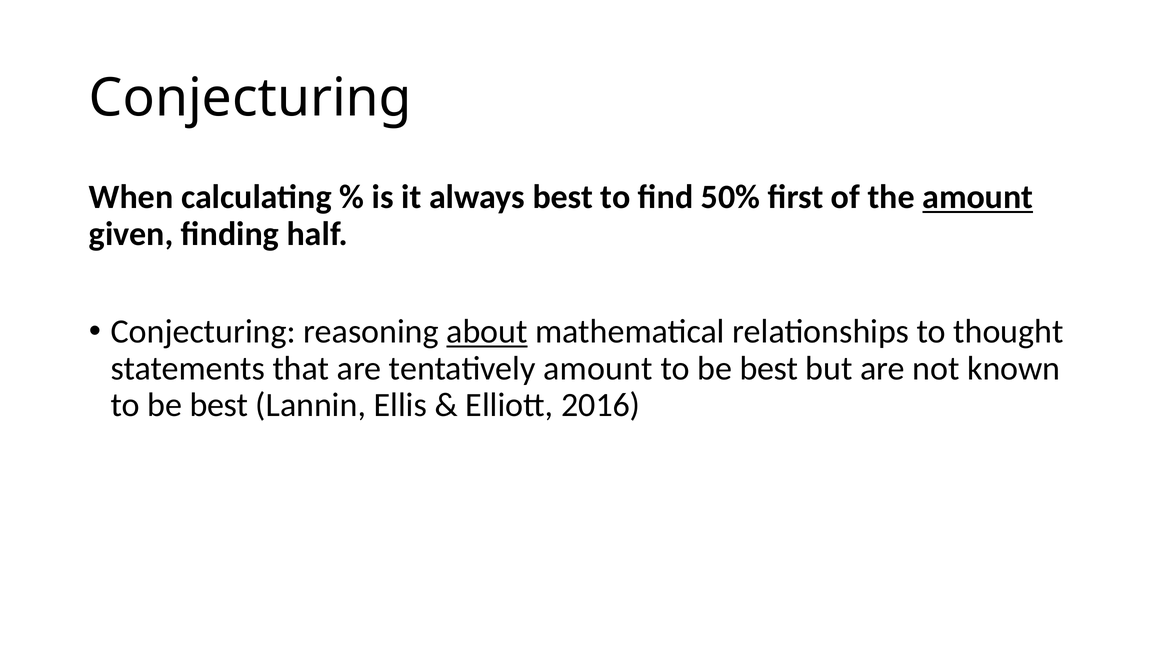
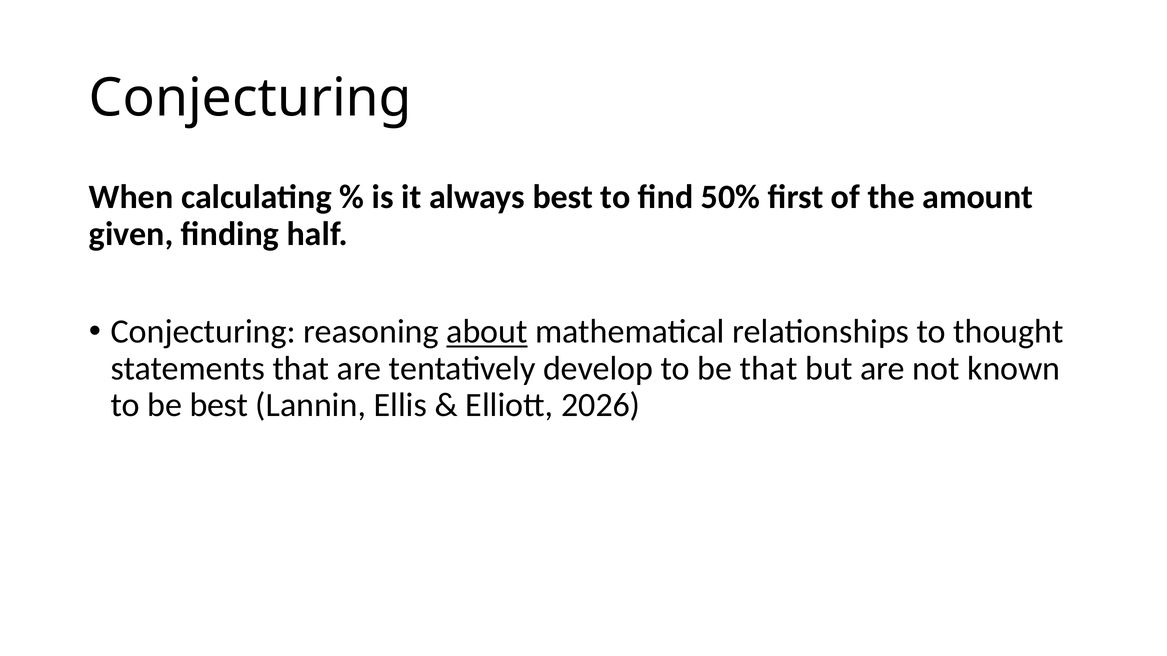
amount at (978, 197) underline: present -> none
tentatively amount: amount -> develop
best at (769, 369): best -> that
2016: 2016 -> 2026
